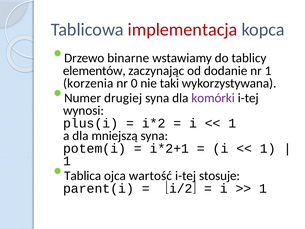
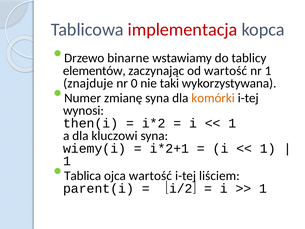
od dodanie: dodanie -> wartość
korzenia: korzenia -> znajduje
drugiej: drugiej -> zmianę
komórki colour: purple -> orange
plus(i: plus(i -> then(i
mniejszą: mniejszą -> kluczowi
potem(i: potem(i -> wiemy(i
stosuje: stosuje -> liściem
